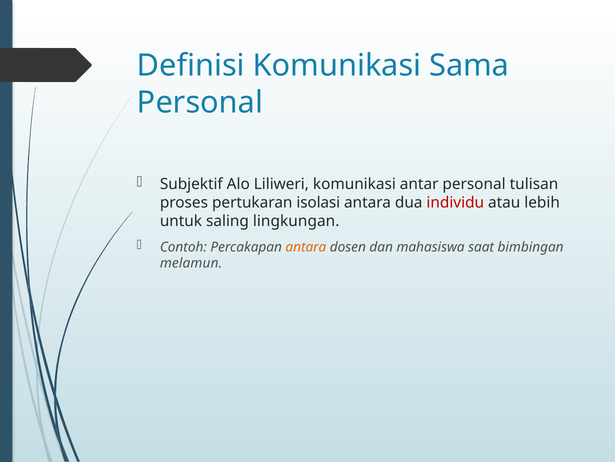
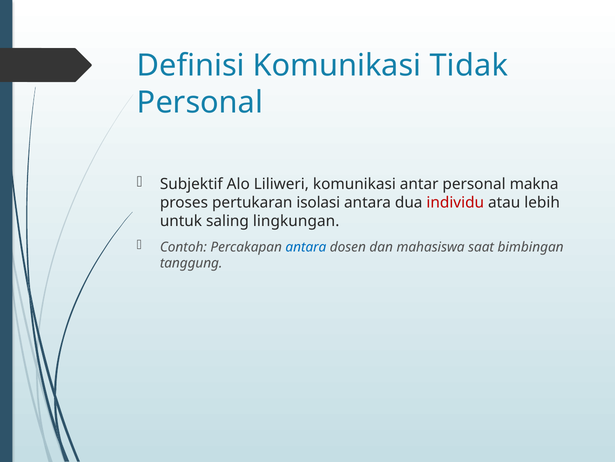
Sama: Sama -> Tidak
tulisan: tulisan -> makna
antara at (306, 247) colour: orange -> blue
melamun: melamun -> tanggung
